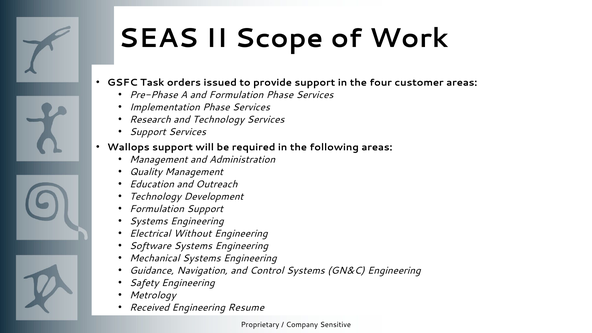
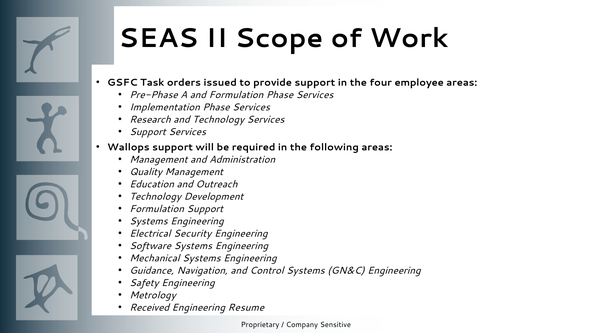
customer: customer -> employee
Without: Without -> Security
